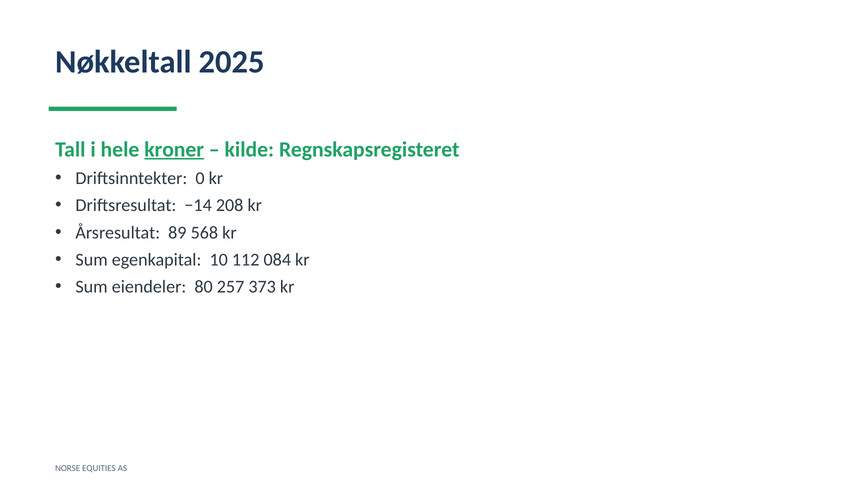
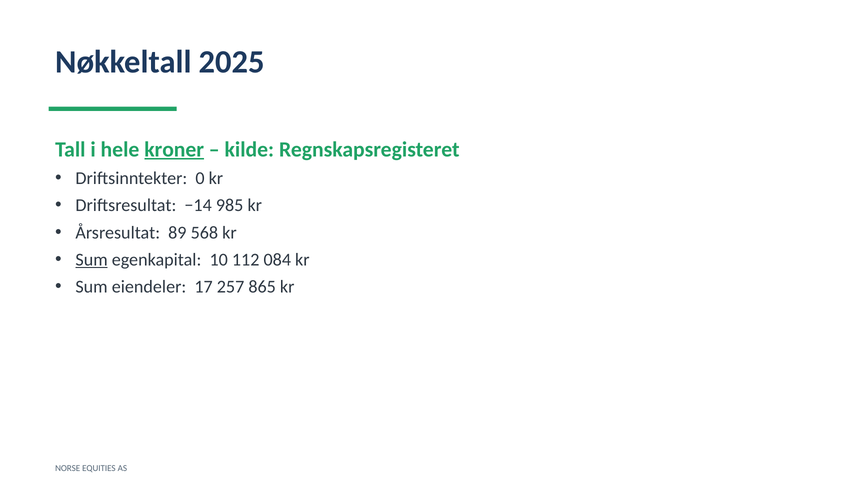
208: 208 -> 985
Sum at (92, 260) underline: none -> present
80: 80 -> 17
373: 373 -> 865
